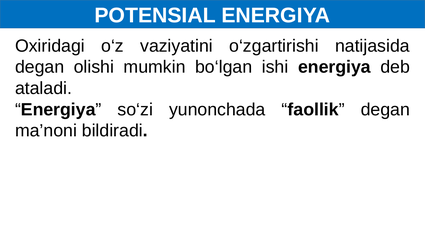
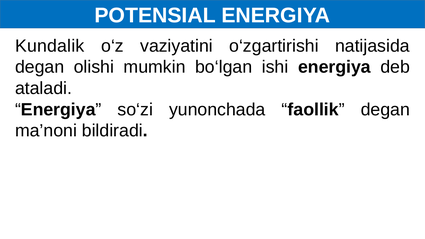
Oxiridagi: Oxiridagi -> Kundalik
